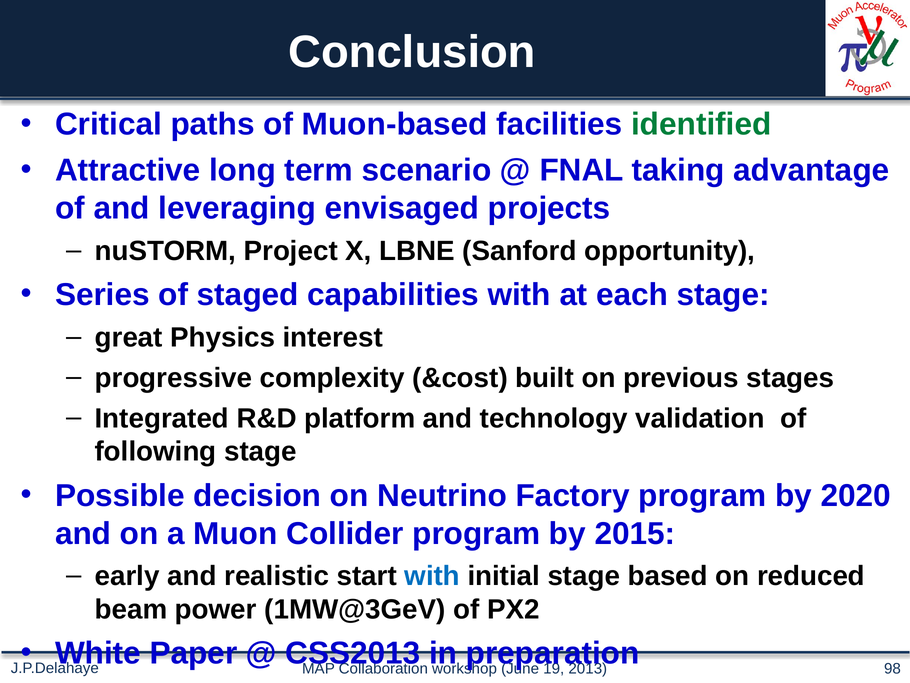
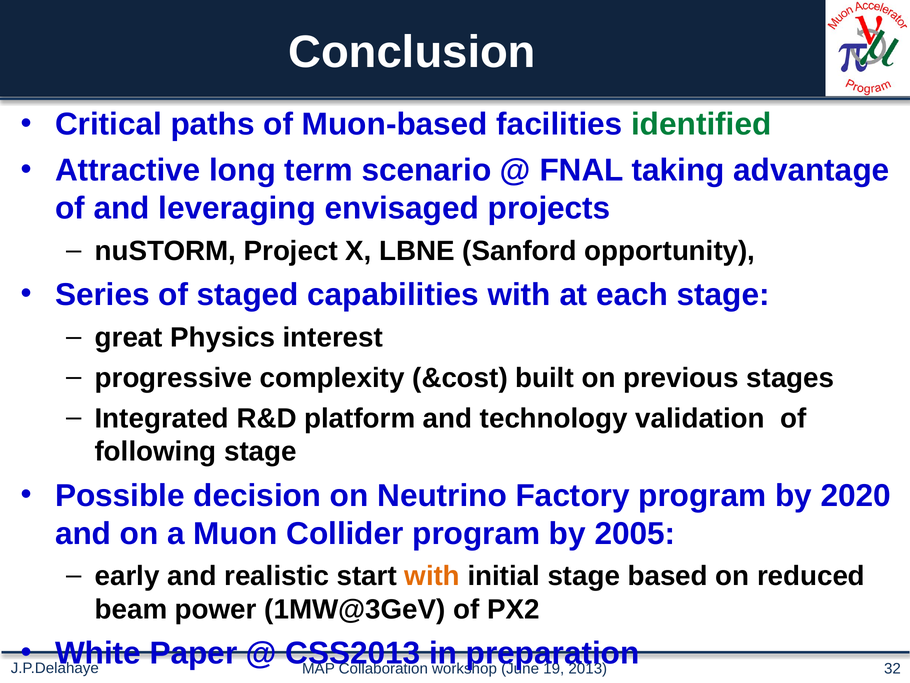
2015: 2015 -> 2005
with at (432, 576) colour: blue -> orange
98: 98 -> 32
